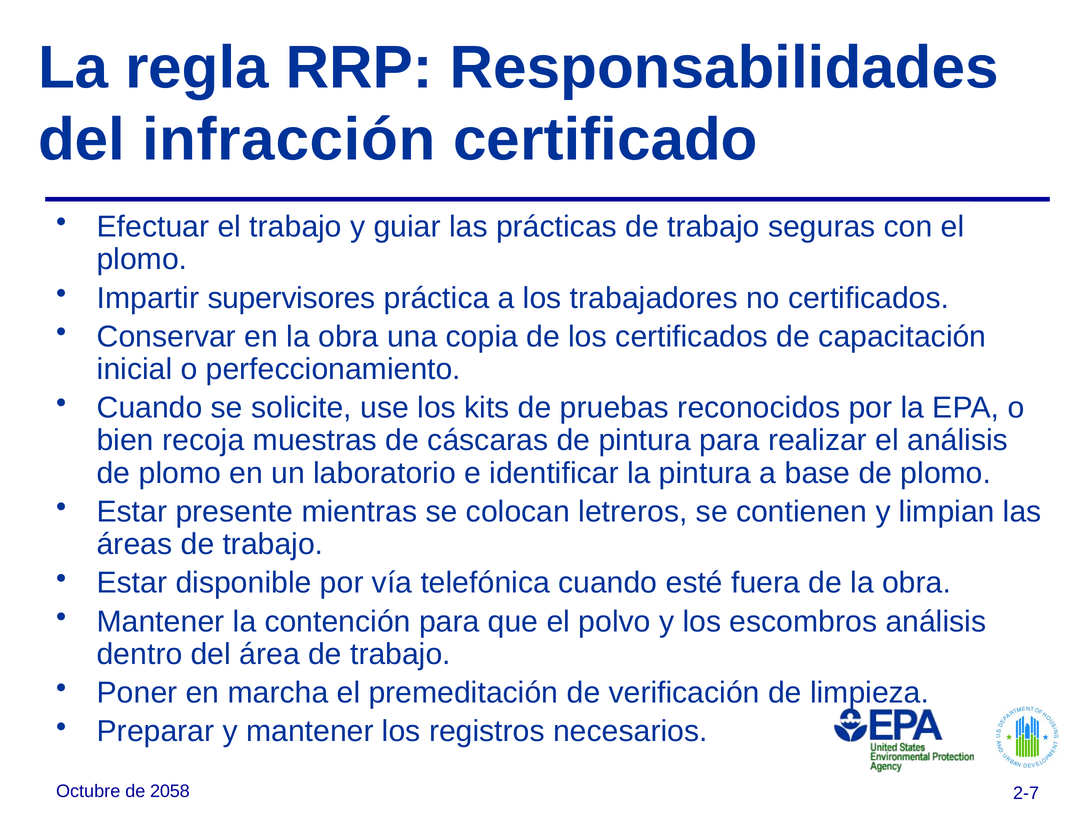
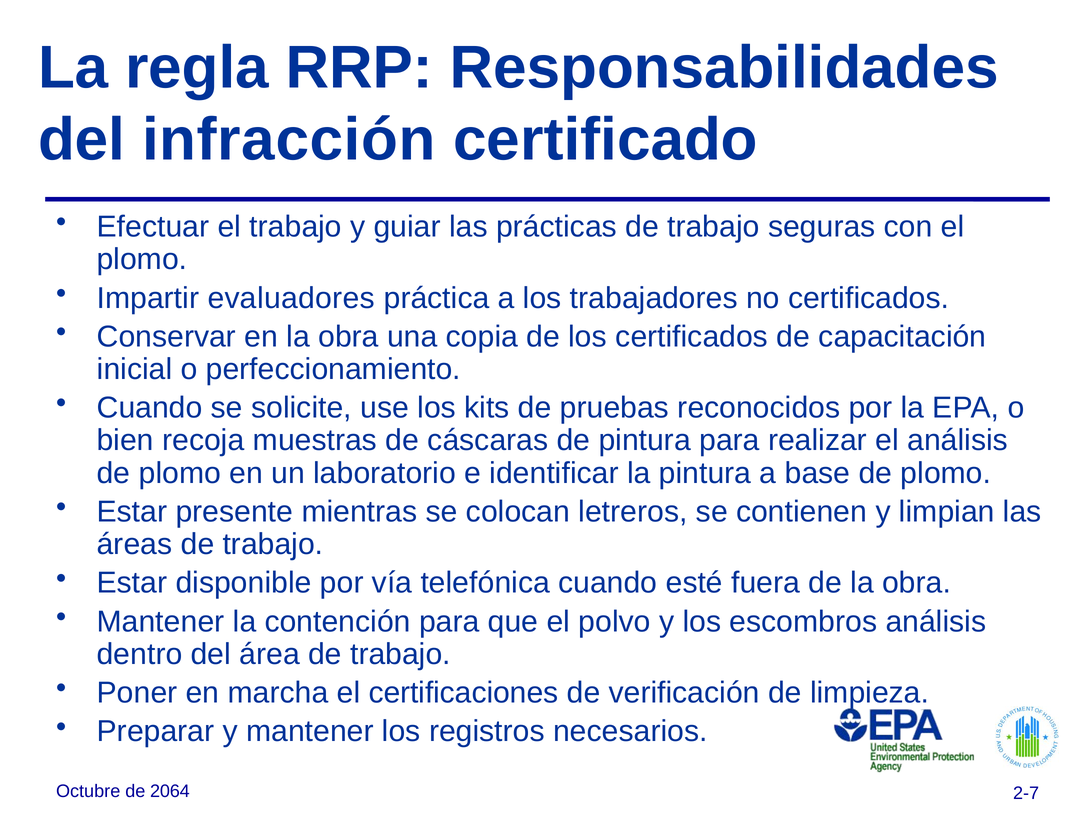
supervisores: supervisores -> evaluadores
premeditación: premeditación -> certificaciones
2058: 2058 -> 2064
